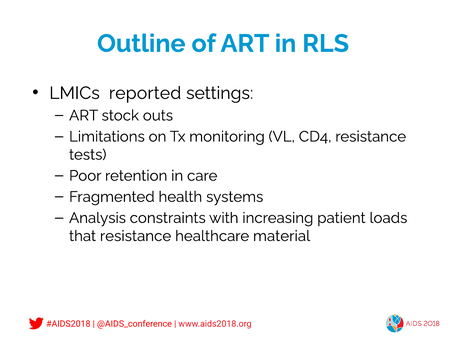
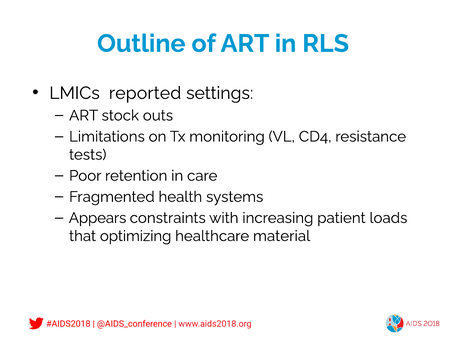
Analysis: Analysis -> Appears
that resistance: resistance -> optimizing
